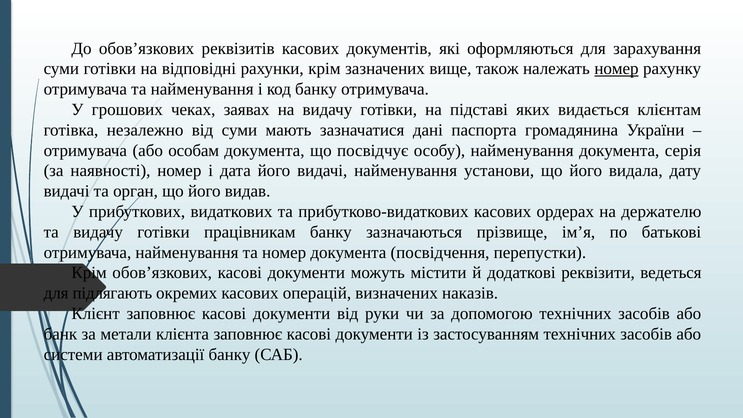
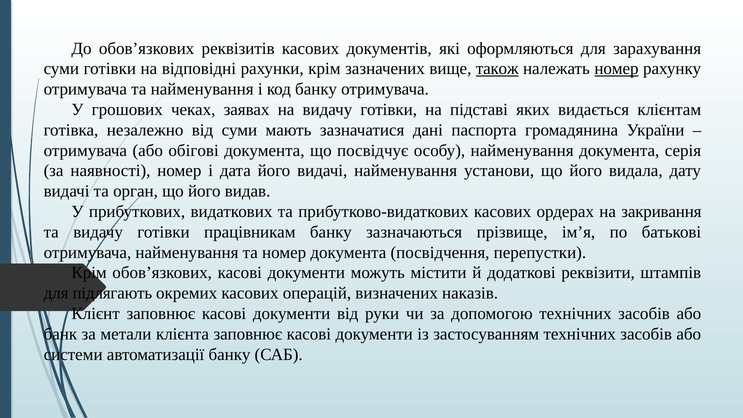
також underline: none -> present
особам: особам -> обігові
держателю: держателю -> закривання
ведеться: ведеться -> штампів
